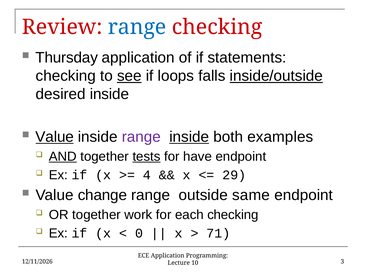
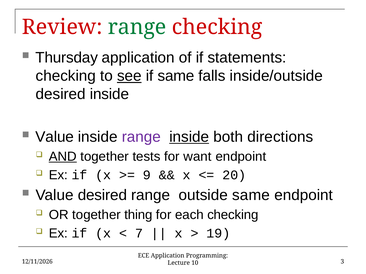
range at (137, 27) colour: blue -> green
if loops: loops -> same
inside/outside underline: present -> none
Value at (55, 137) underline: present -> none
examples: examples -> directions
tests underline: present -> none
have: have -> want
4: 4 -> 9
29: 29 -> 20
Value change: change -> desired
work: work -> thing
0: 0 -> 7
71: 71 -> 19
